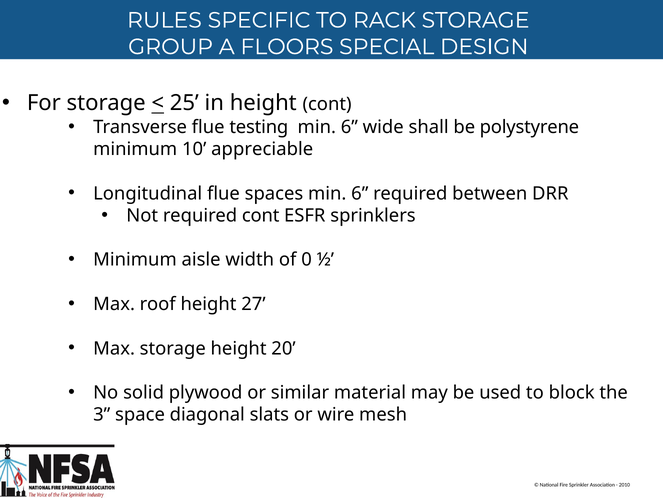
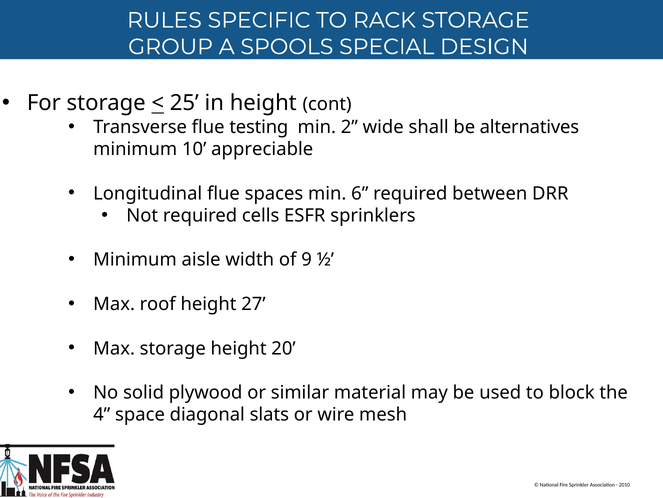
FLOORS: FLOORS -> SPOOLS
6 at (349, 127): 6 -> 2
polystyrene: polystyrene -> alternatives
required cont: cont -> cells
0: 0 -> 9
3: 3 -> 4
